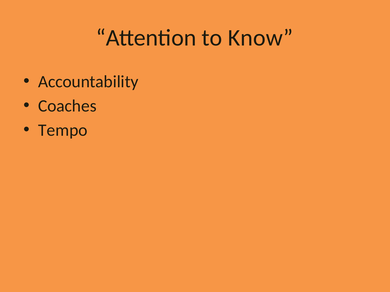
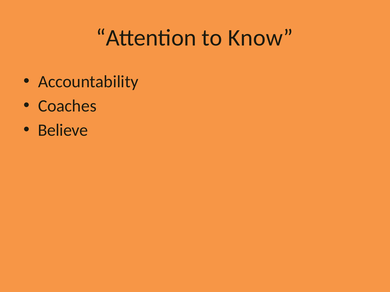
Tempo: Tempo -> Believe
